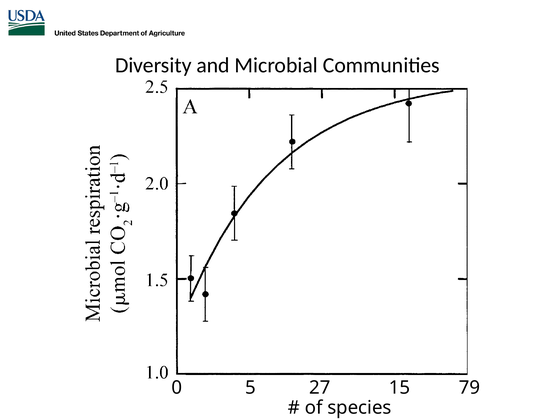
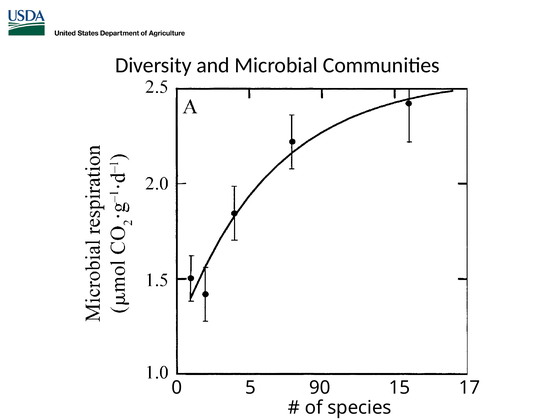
27: 27 -> 90
79: 79 -> 17
